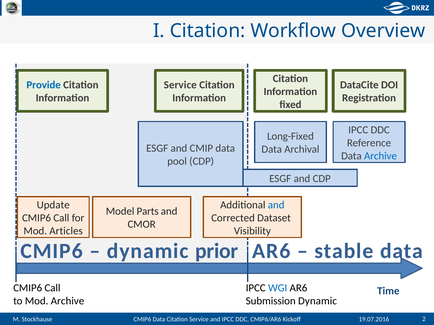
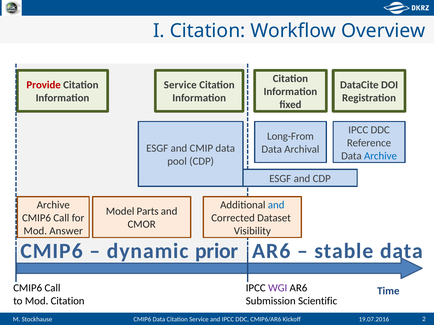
Provide colour: blue -> red
Long-Fixed: Long-Fixed -> Long-From
Update at (53, 205): Update -> Archive
Articles: Articles -> Answer
WGI colour: blue -> purple
Mod Archive: Archive -> Citation
Submission Dynamic: Dynamic -> Scientific
